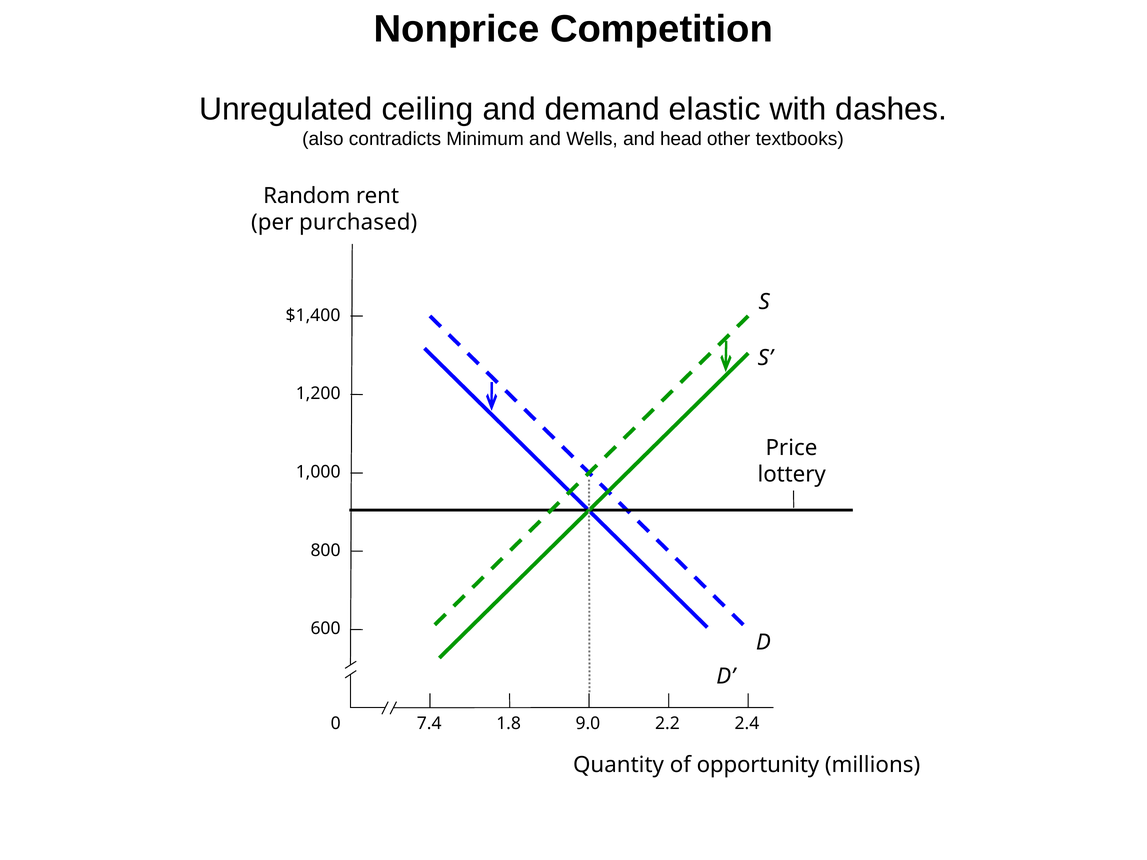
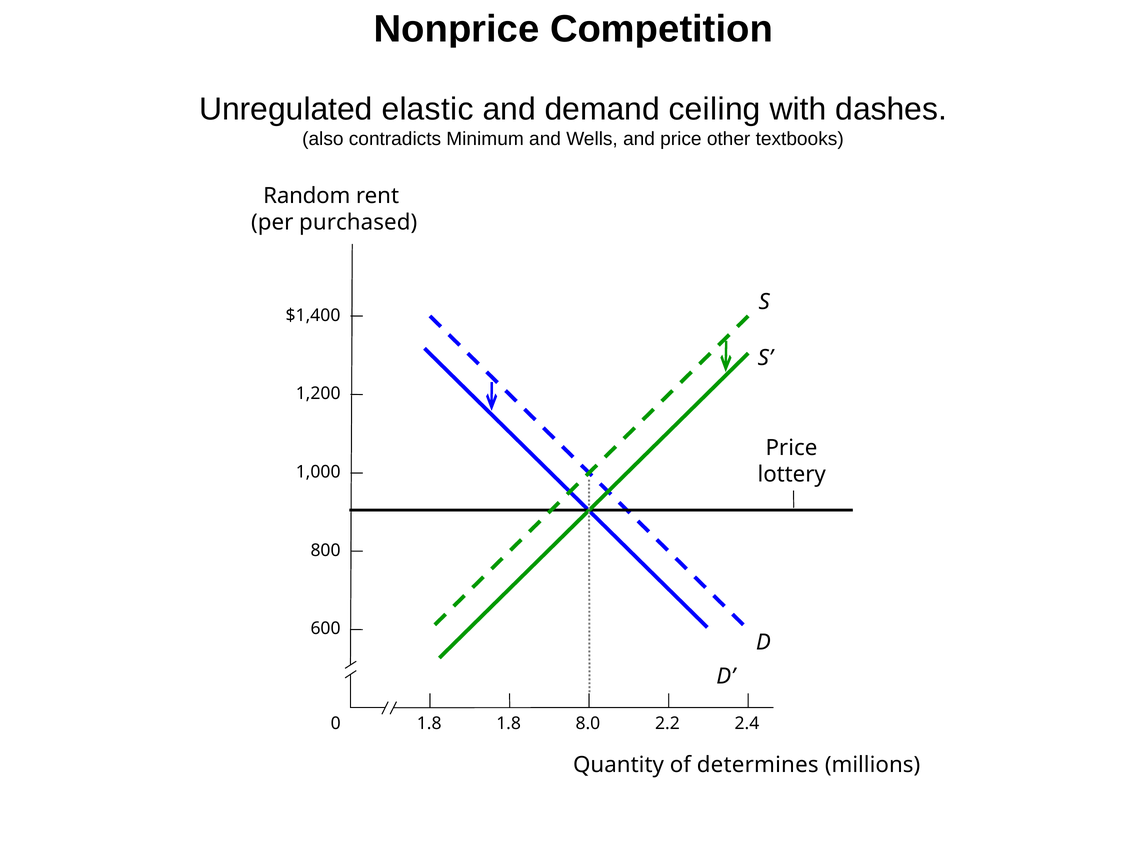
ceiling: ceiling -> elastic
elastic: elastic -> ceiling
and head: head -> price
7.4 at (429, 724): 7.4 -> 1.8
9.0: 9.0 -> 8.0
opportunity: opportunity -> determines
